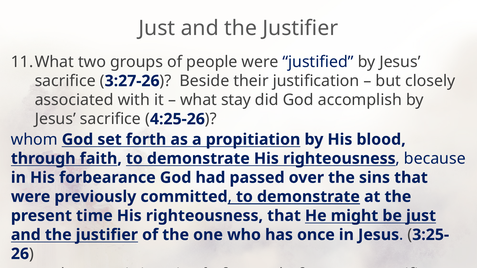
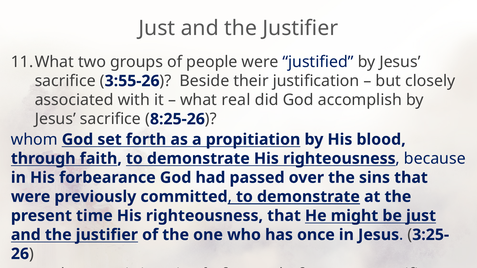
3:27-26: 3:27-26 -> 3:55-26
stay: stay -> real
4:25-26: 4:25-26 -> 8:25-26
